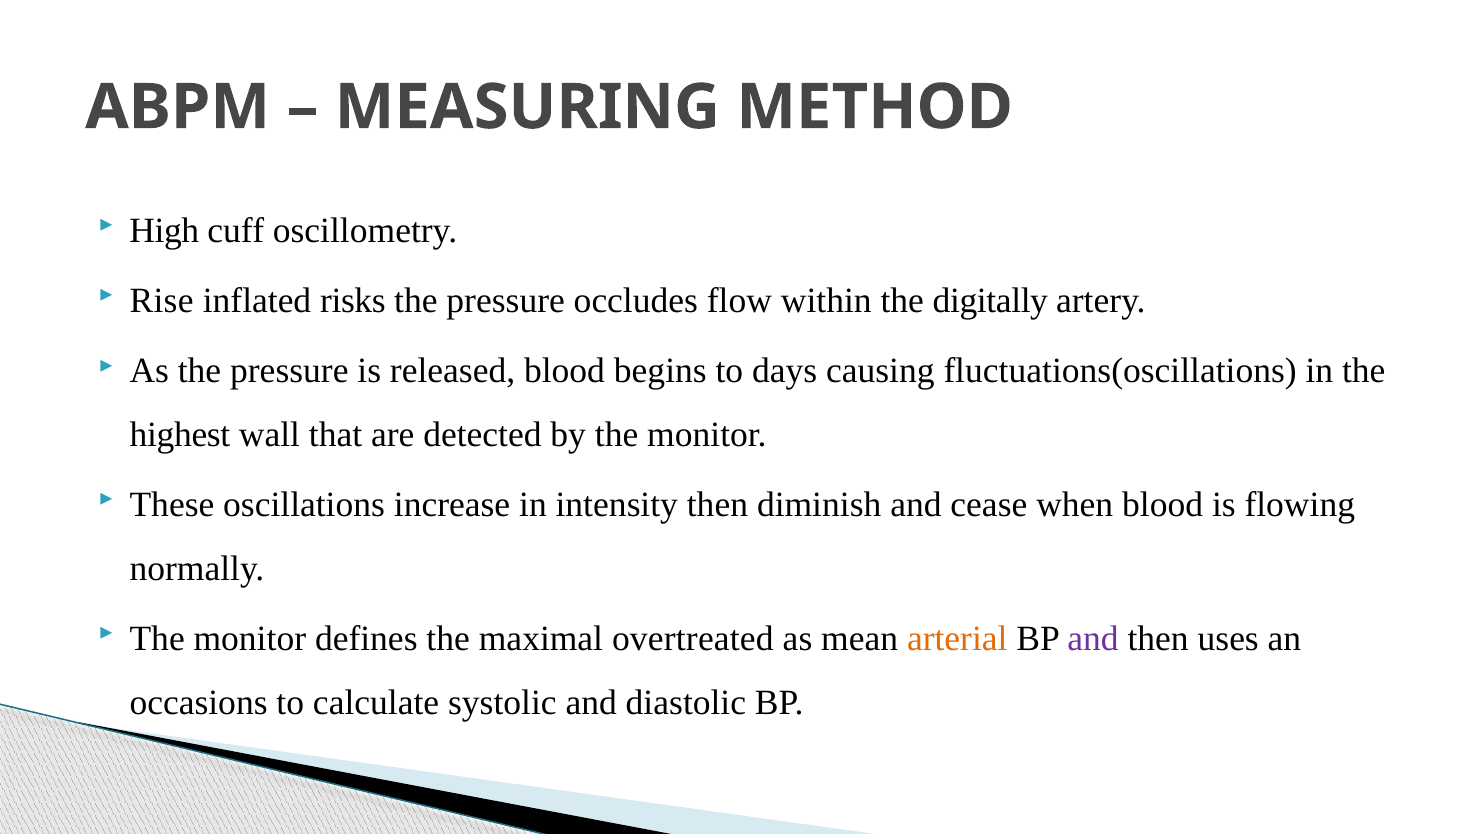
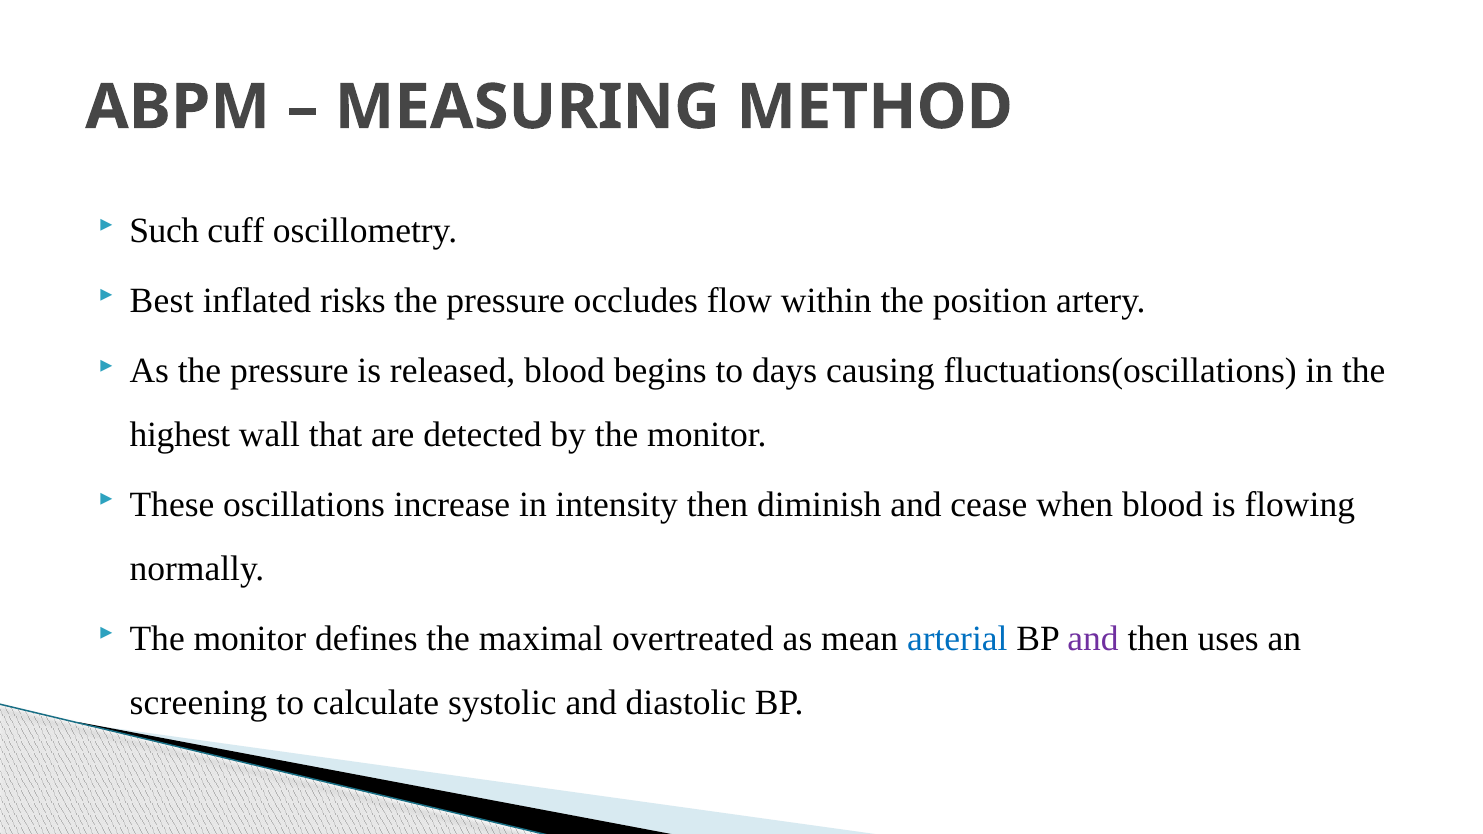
High: High -> Such
Rise: Rise -> Best
digitally: digitally -> position
arterial colour: orange -> blue
occasions: occasions -> screening
